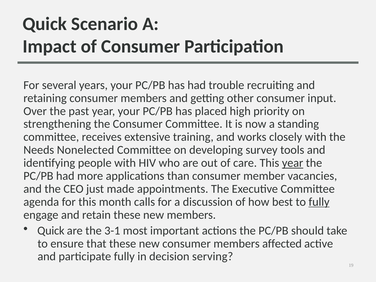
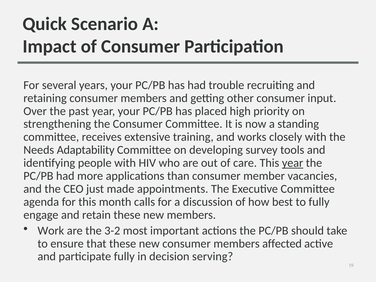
Nonelected: Nonelected -> Adaptability
fully at (319, 202) underline: present -> none
Quick at (51, 231): Quick -> Work
3-1: 3-1 -> 3-2
